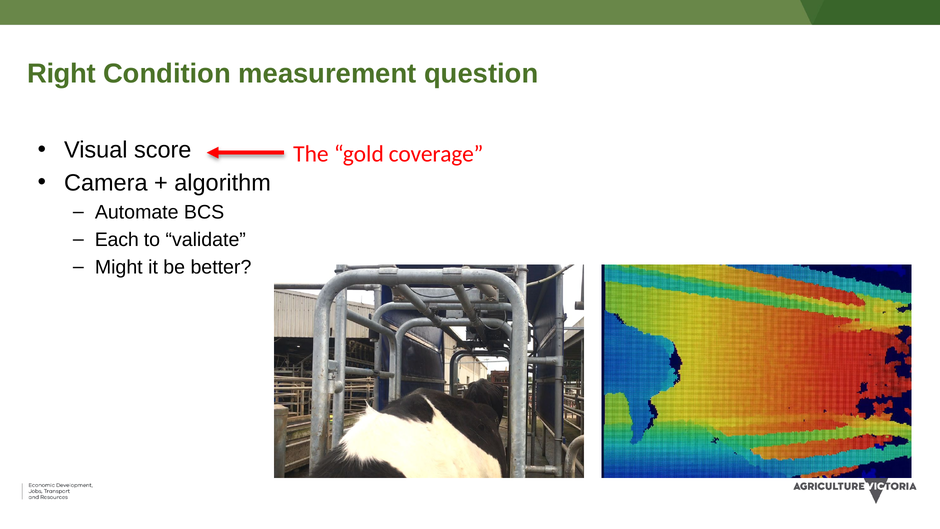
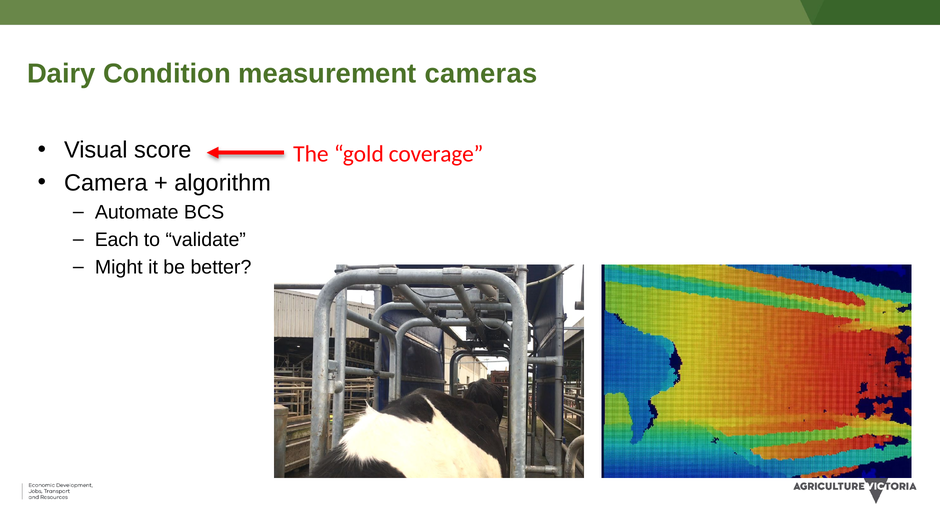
Right: Right -> Dairy
question: question -> cameras
